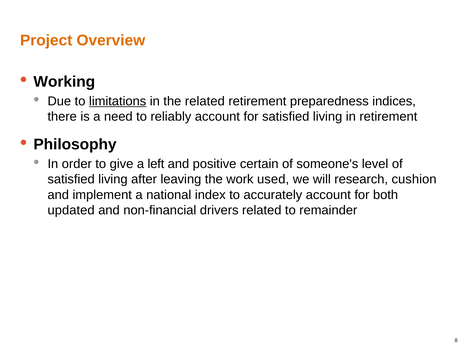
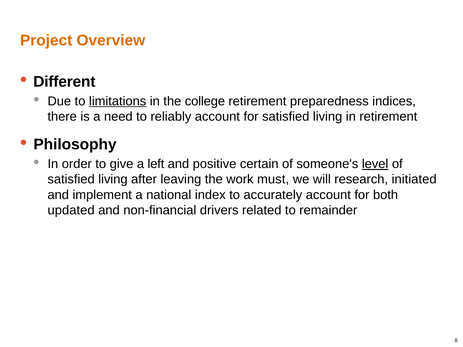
Working: Working -> Different
the related: related -> college
level underline: none -> present
used: used -> must
cushion: cushion -> initiated
